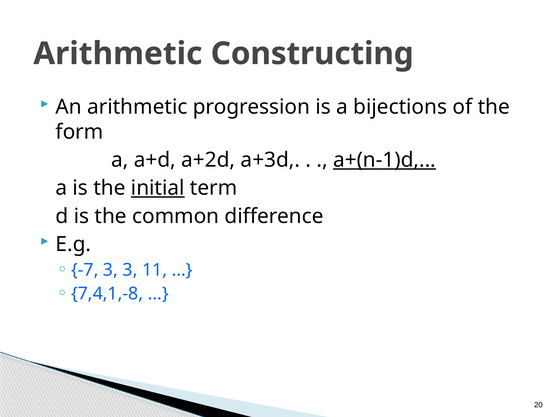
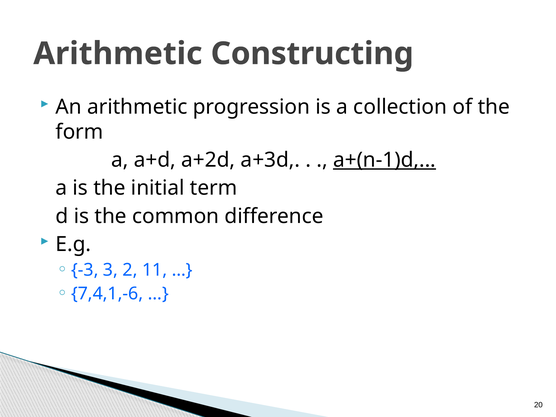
bijections: bijections -> collection
initial underline: present -> none
-7: -7 -> -3
3 3: 3 -> 2
7,4,1,-8: 7,4,1,-8 -> 7,4,1,-6
